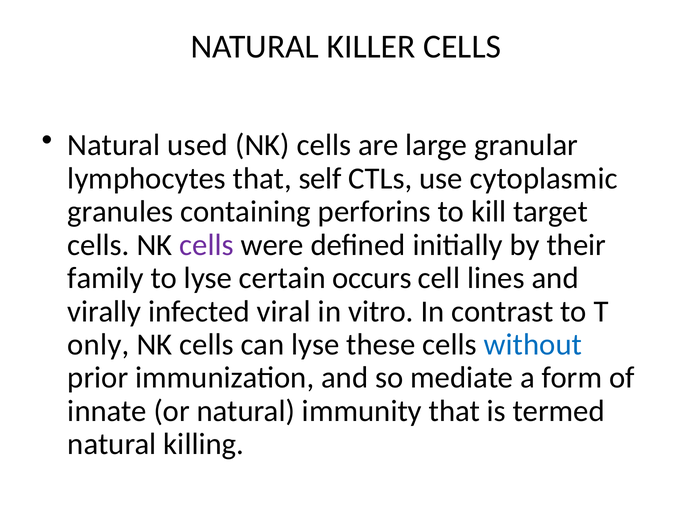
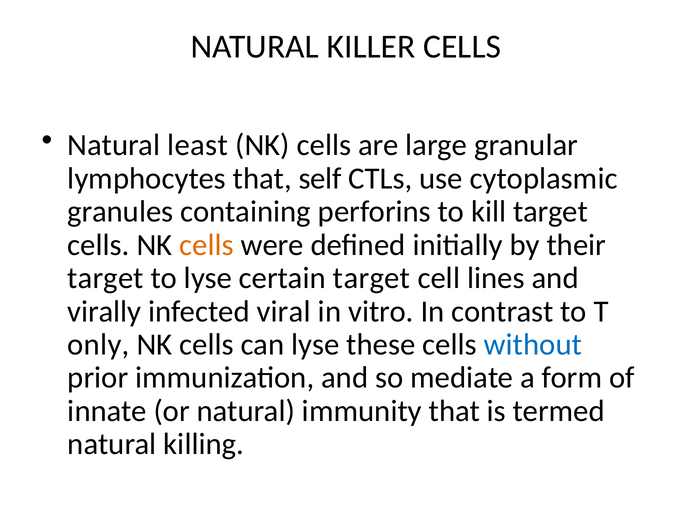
used: used -> least
cells at (207, 245) colour: purple -> orange
family at (106, 278): family -> target
certain occurs: occurs -> target
